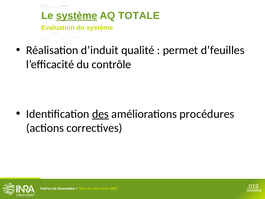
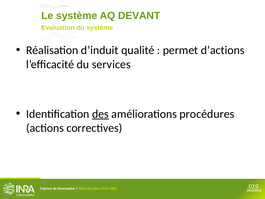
système at (77, 16) underline: present -> none
TOTALE: TOTALE -> DEVANT
d’feuilles: d’feuilles -> d’actions
contrôle: contrôle -> services
